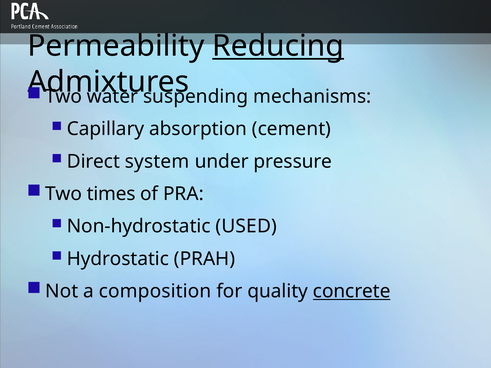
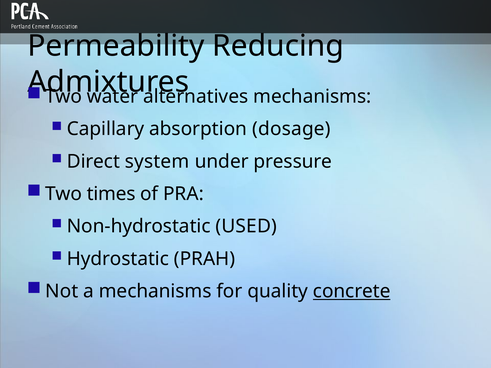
Reducing underline: present -> none
suspending: suspending -> alternatives
cement: cement -> dosage
a composition: composition -> mechanisms
